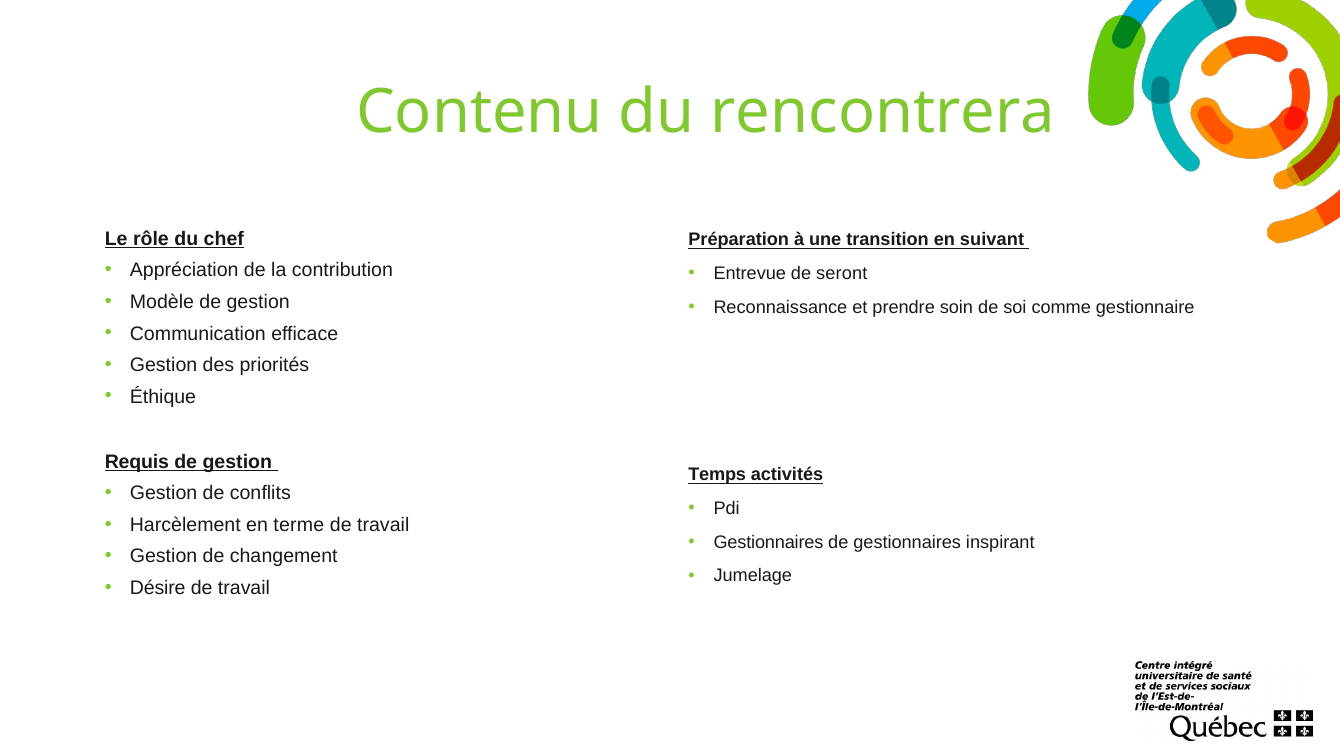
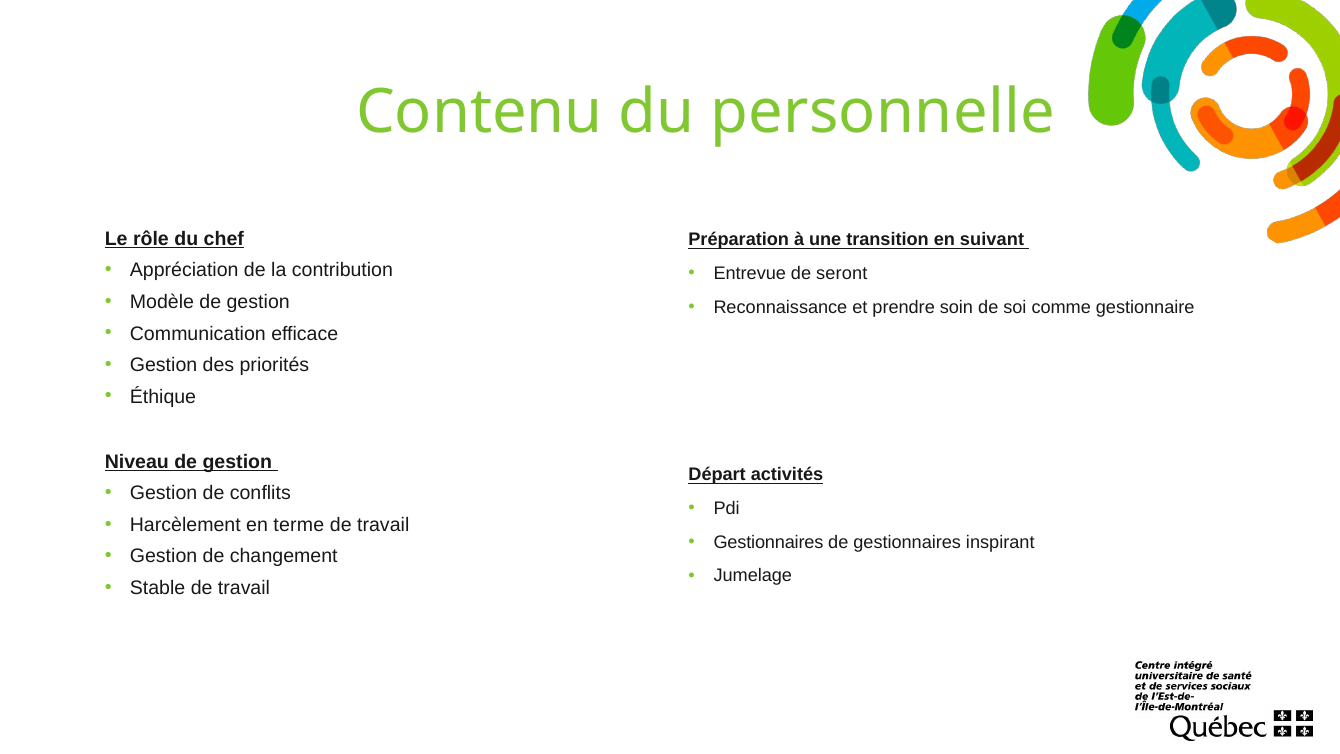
rencontrera: rencontrera -> personnelle
Requis: Requis -> Niveau
Temps: Temps -> Départ
Désire: Désire -> Stable
